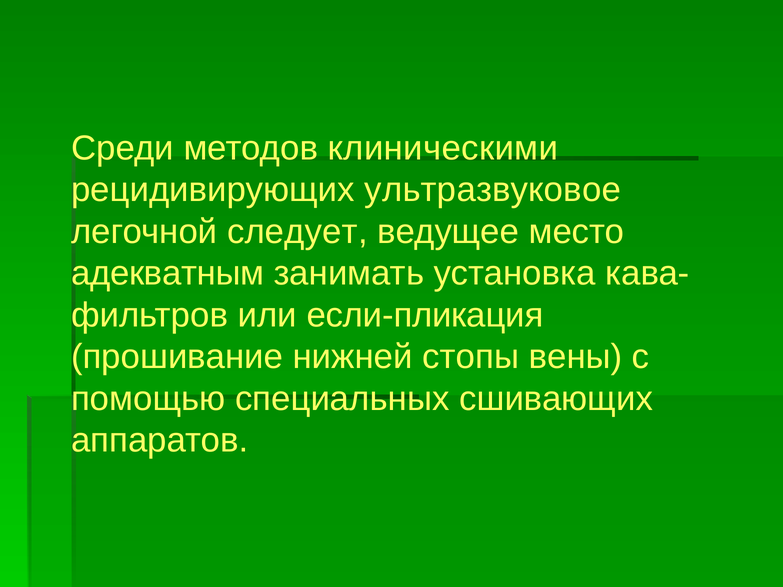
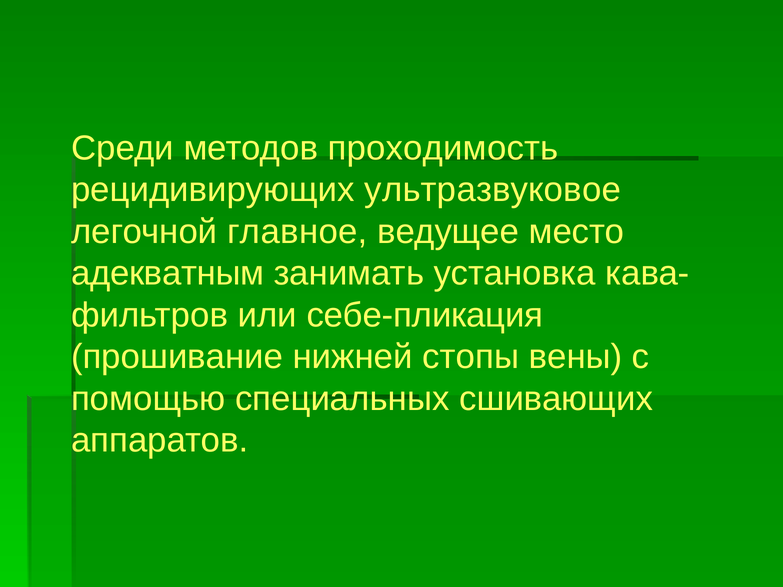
клиническими: клиническими -> проходимость
следует: следует -> главное
если-пликация: если-пликация -> себе-пликация
